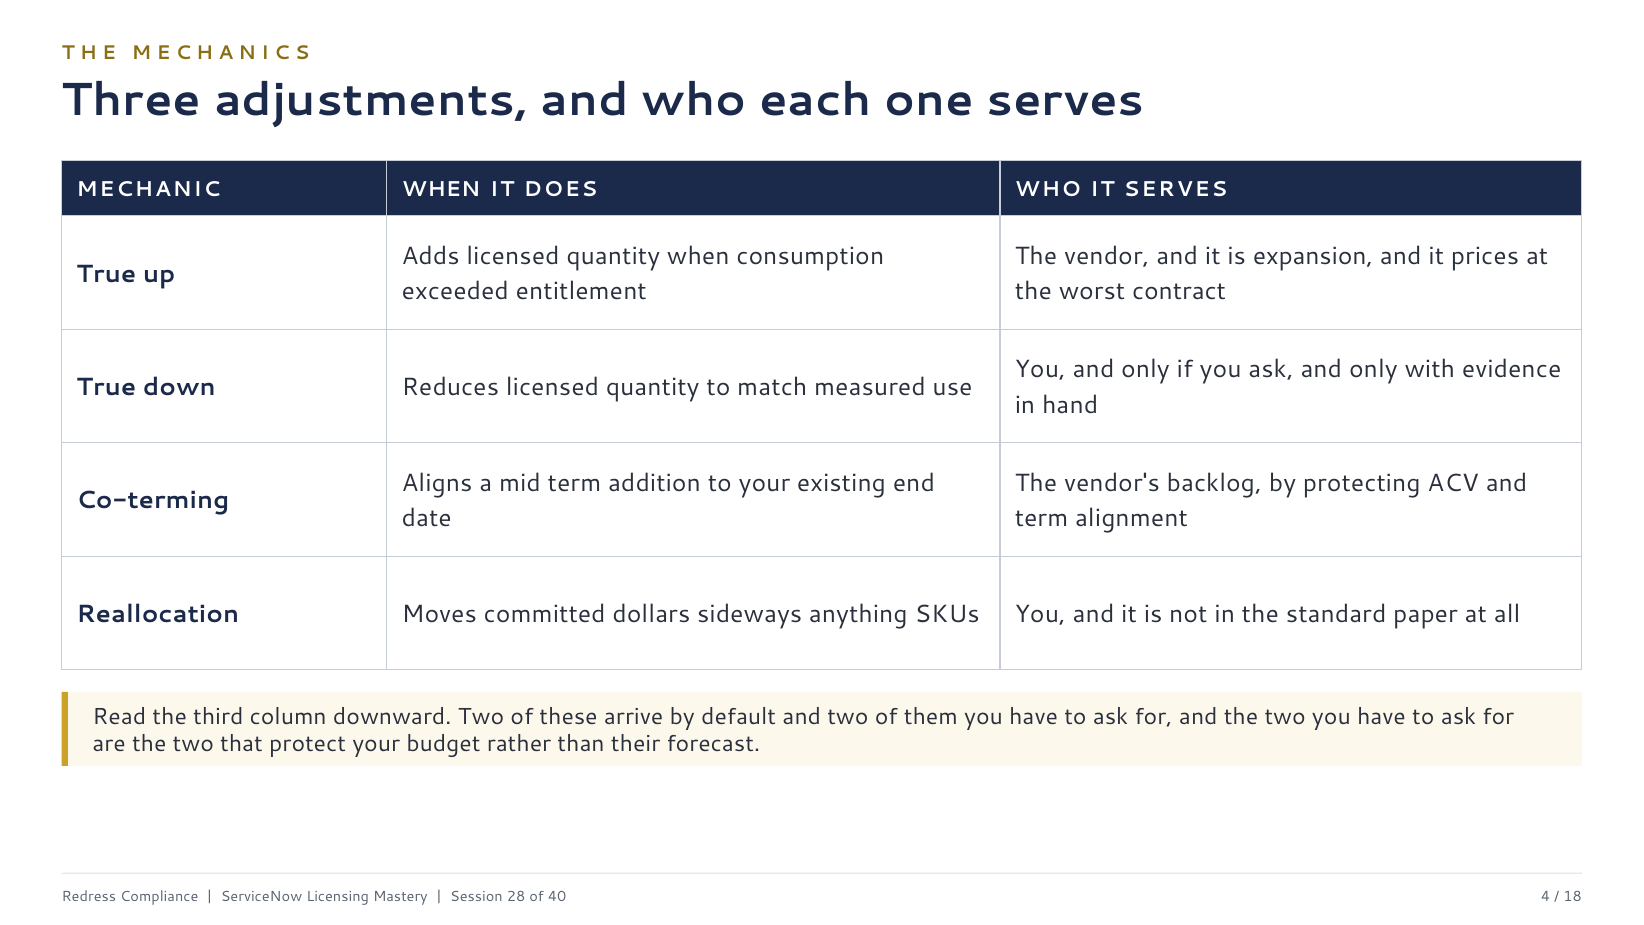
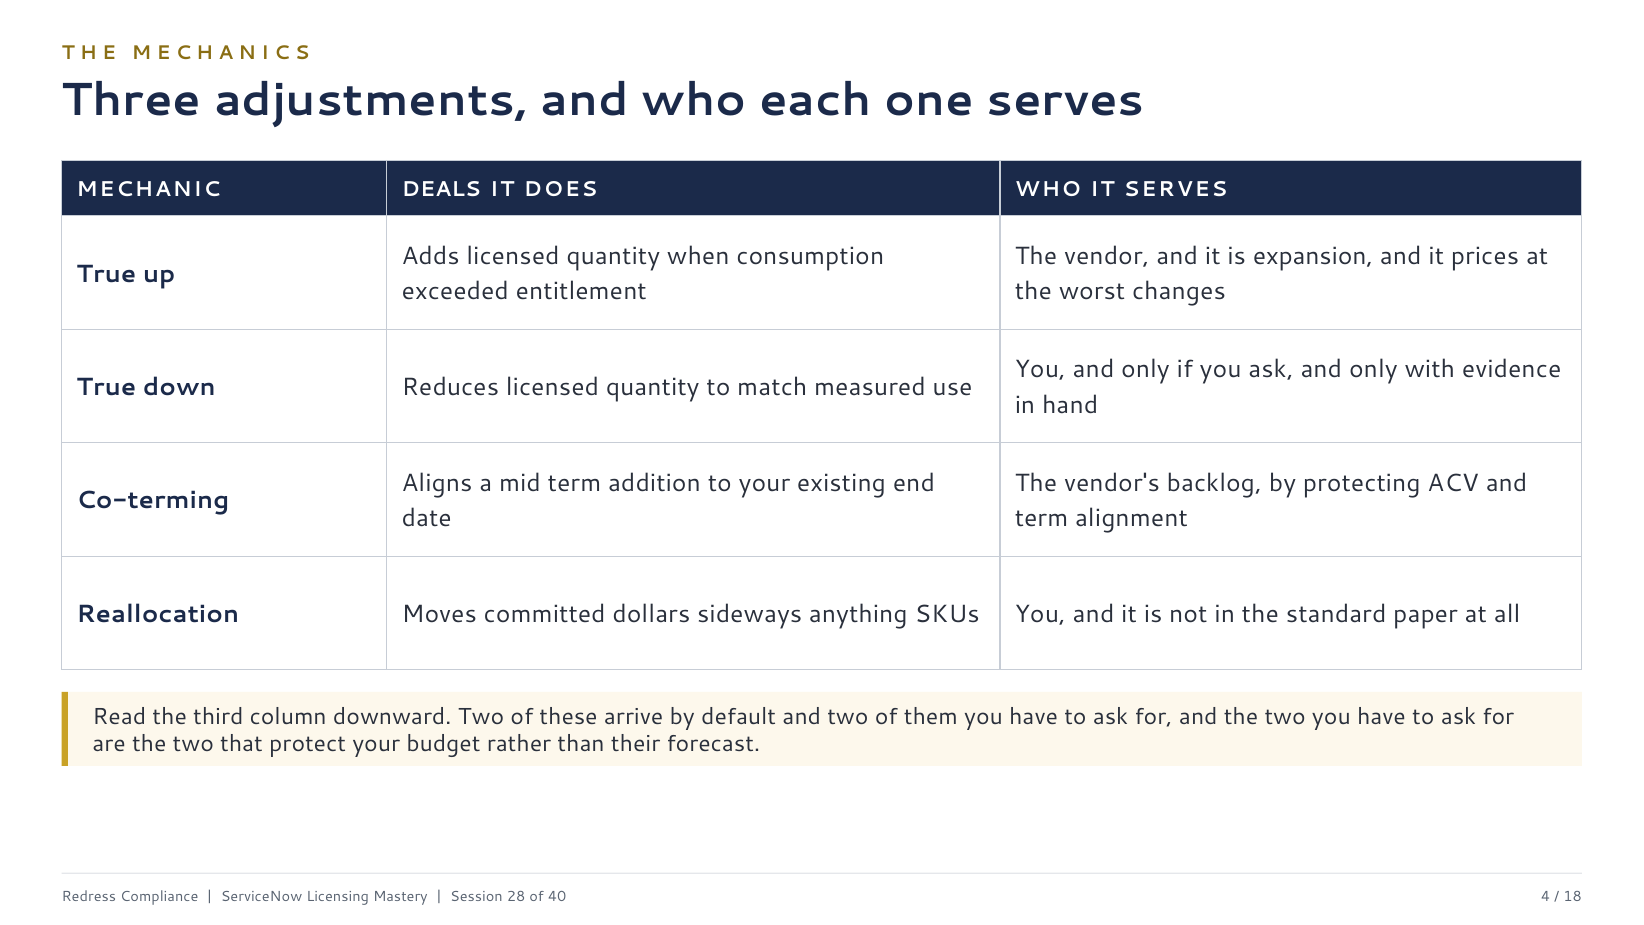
MECHANIC WHEN: WHEN -> DEALS
contract: contract -> changes
